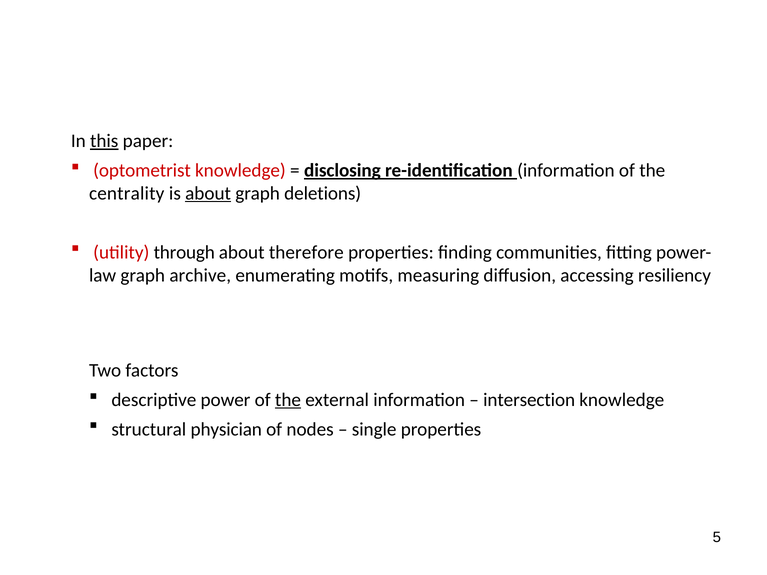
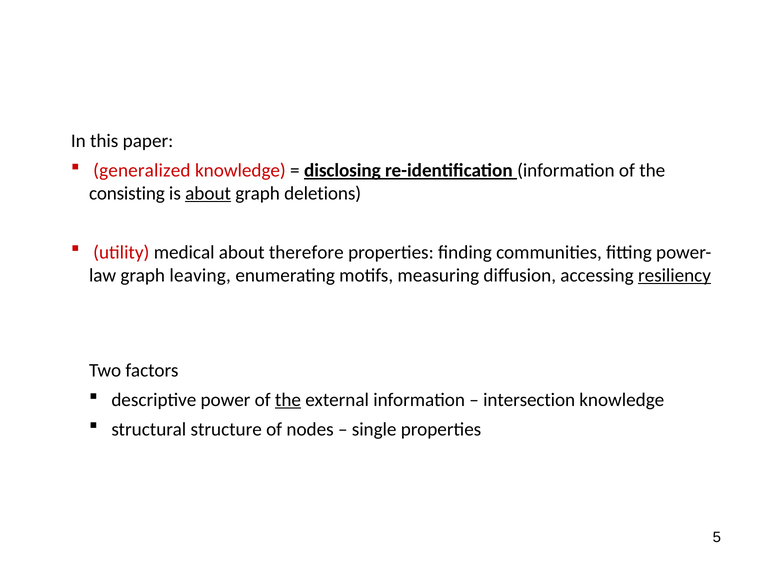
this underline: present -> none
optometrist: optometrist -> generalized
centrality: centrality -> consisting
through: through -> medical
archive: archive -> leaving
resiliency underline: none -> present
physician: physician -> structure
